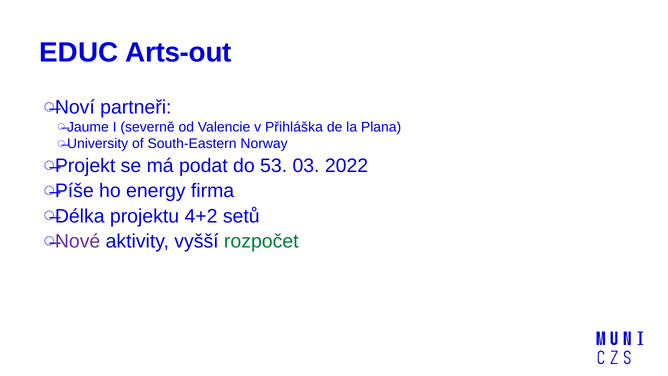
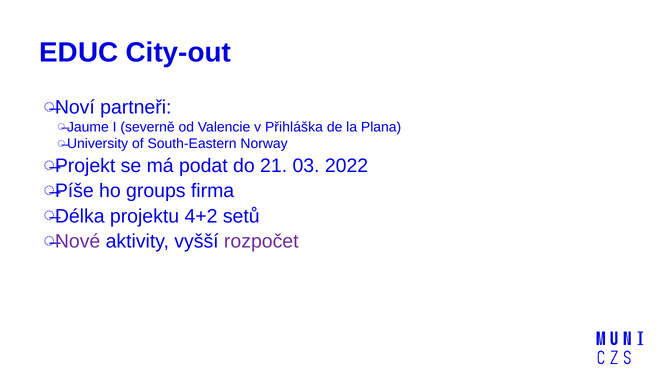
Arts-out: Arts-out -> City-out
53: 53 -> 21
energy: energy -> groups
rozpočet colour: green -> purple
